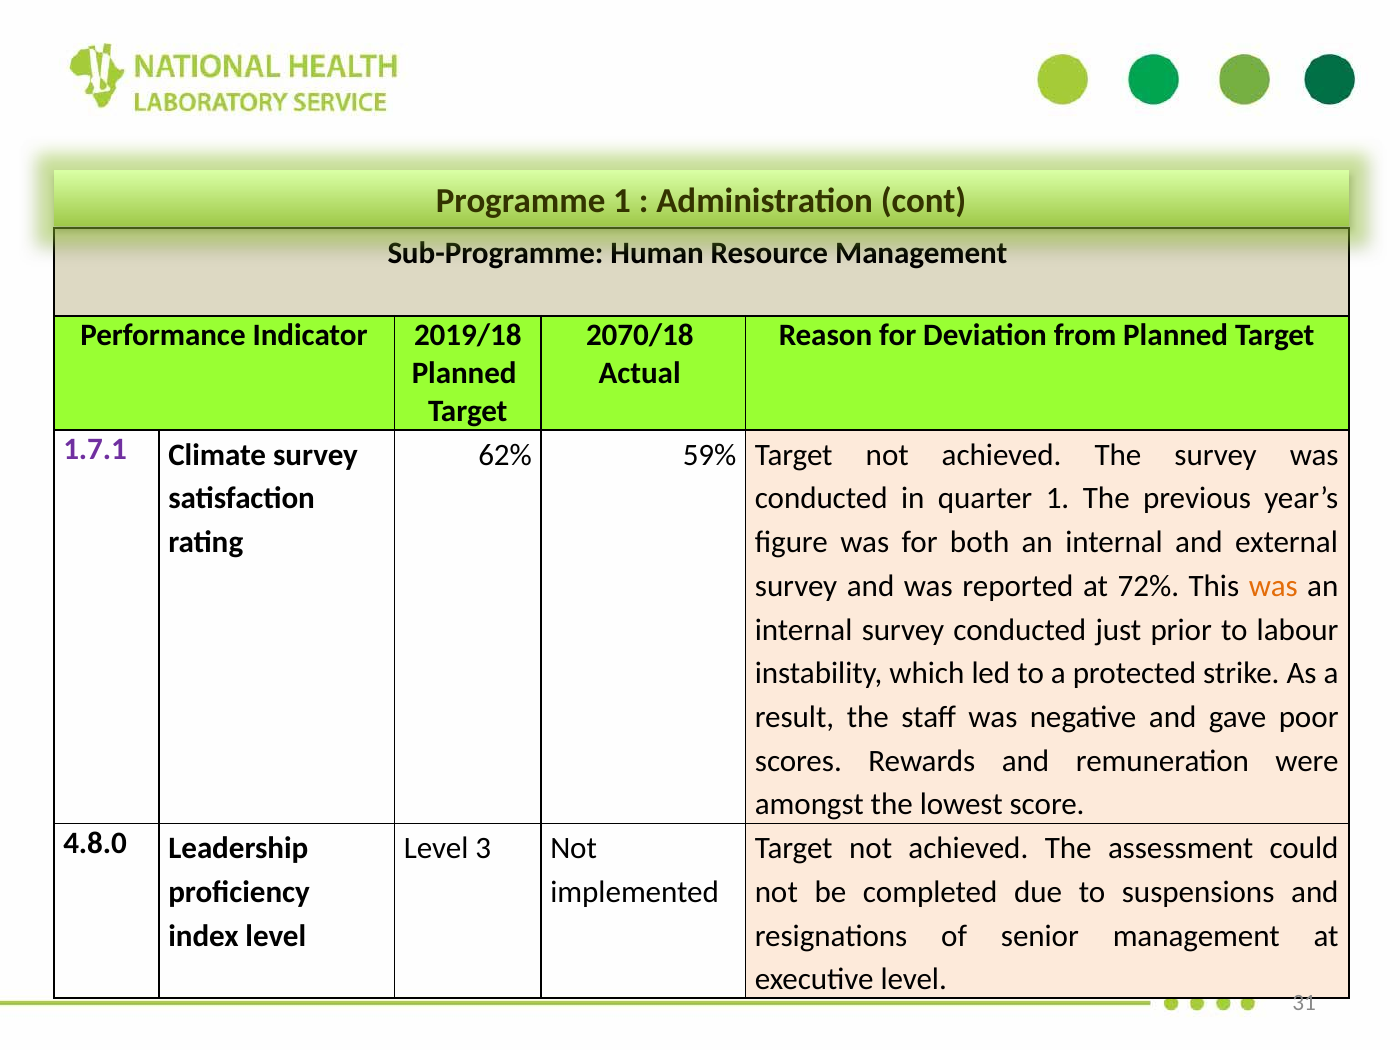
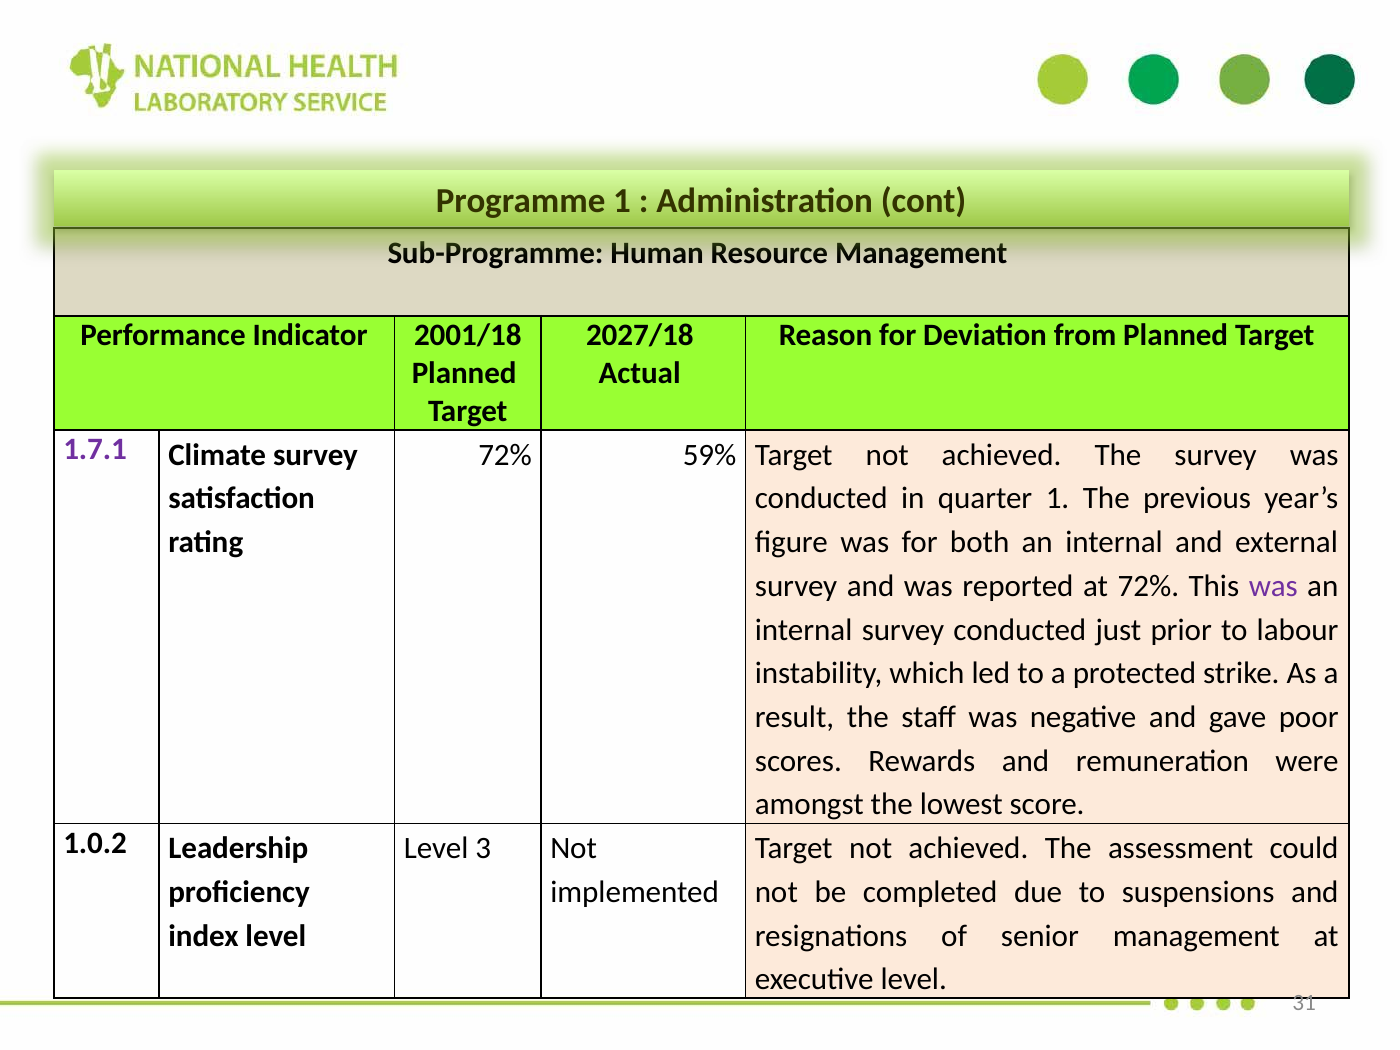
2019/18: 2019/18 -> 2001/18
2070/18: 2070/18 -> 2027/18
62% at (505, 455): 62% -> 72%
was at (1273, 586) colour: orange -> purple
4.8.0: 4.8.0 -> 1.0.2
